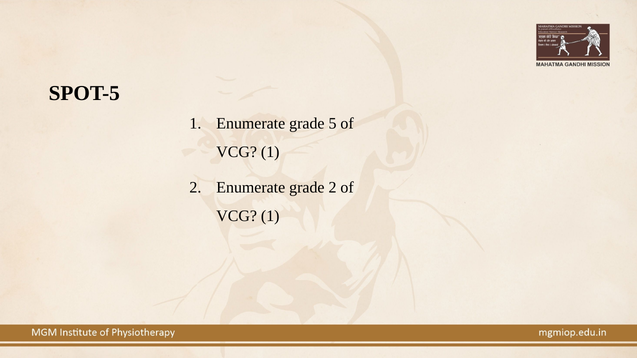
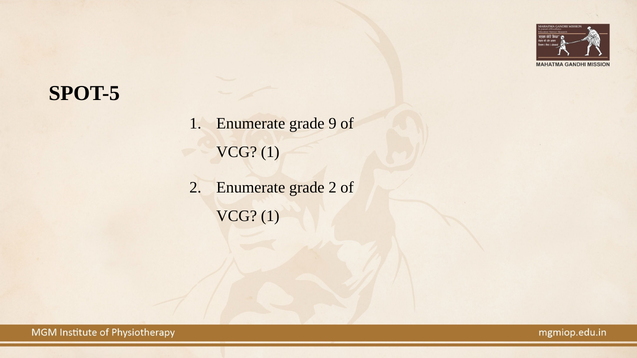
5: 5 -> 9
